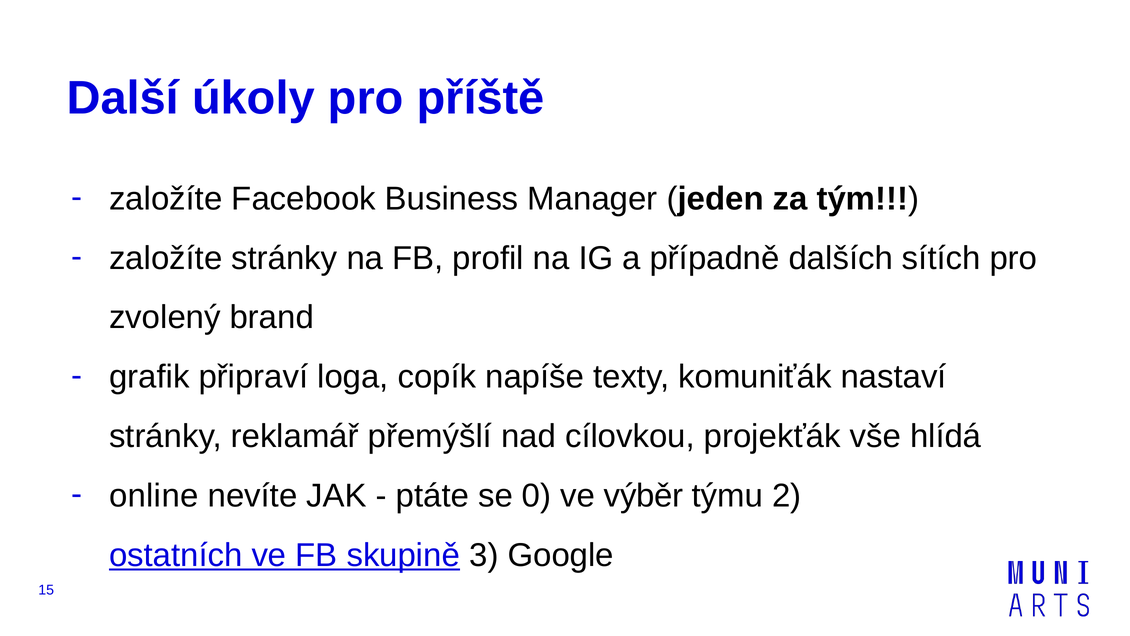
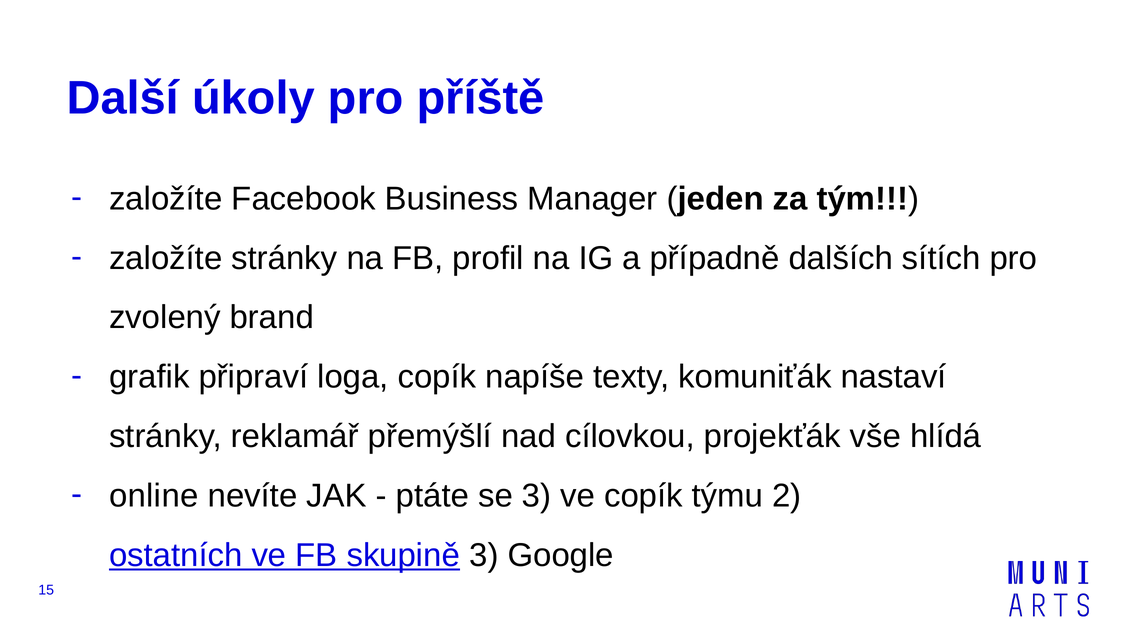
se 0: 0 -> 3
ve výběr: výběr -> copík
